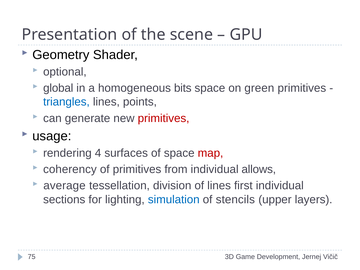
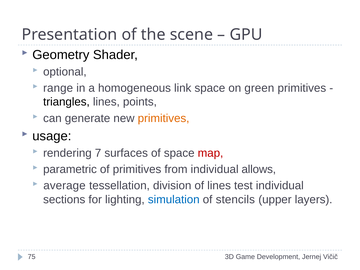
global: global -> range
bits: bits -> link
triangles colour: blue -> black
primitives at (164, 118) colour: red -> orange
4: 4 -> 7
coherency: coherency -> parametric
first: first -> test
